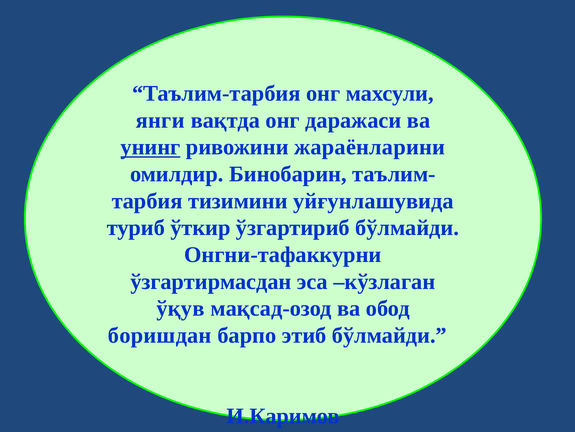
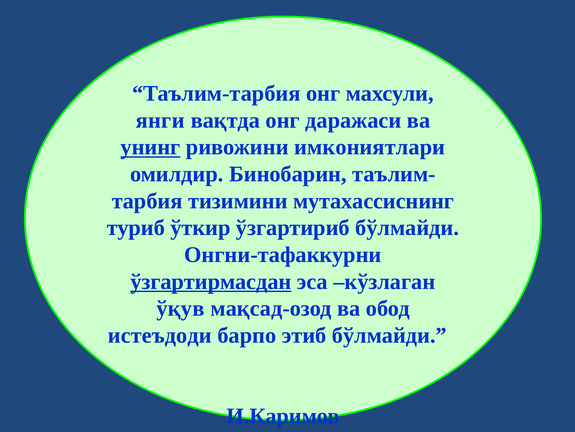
жараёнларини: жараёнларини -> имкониятлари
уйғунлашувида: уйғунлашувида -> мутахассиснинг
ўзгартирмасдан underline: none -> present
боришдан: боришдан -> истеъдоди
